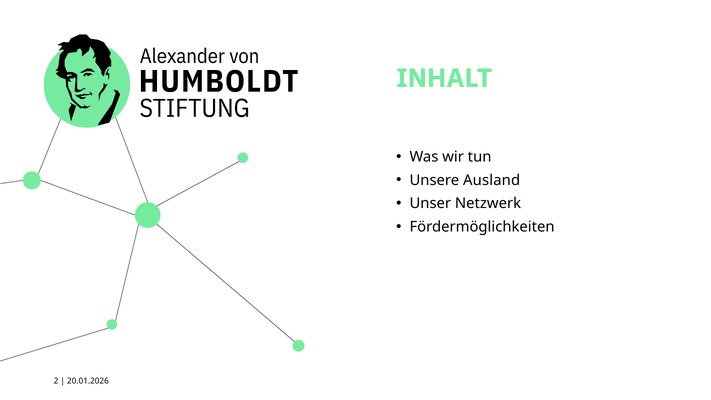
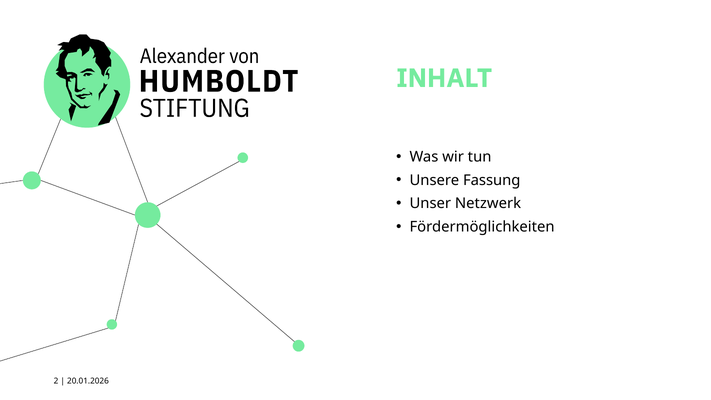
Ausland: Ausland -> Fassung
